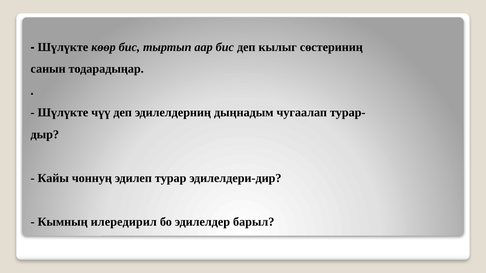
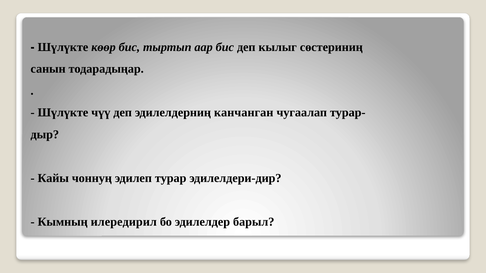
дыңнадым: дыңнадым -> канчанган
